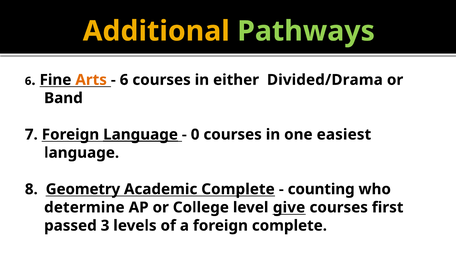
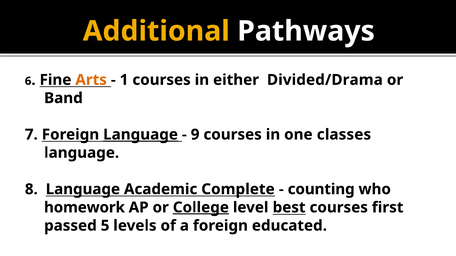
Pathways colour: light green -> white
6 at (124, 80): 6 -> 1
0: 0 -> 9
easiest: easiest -> classes
8 Geometry: Geometry -> Language
determine: determine -> homework
College underline: none -> present
give: give -> best
3: 3 -> 5
foreign complete: complete -> educated
